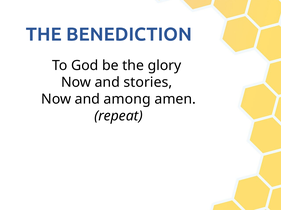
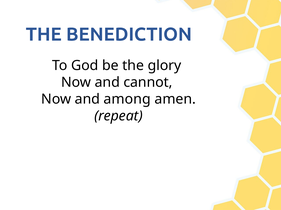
stories: stories -> cannot
